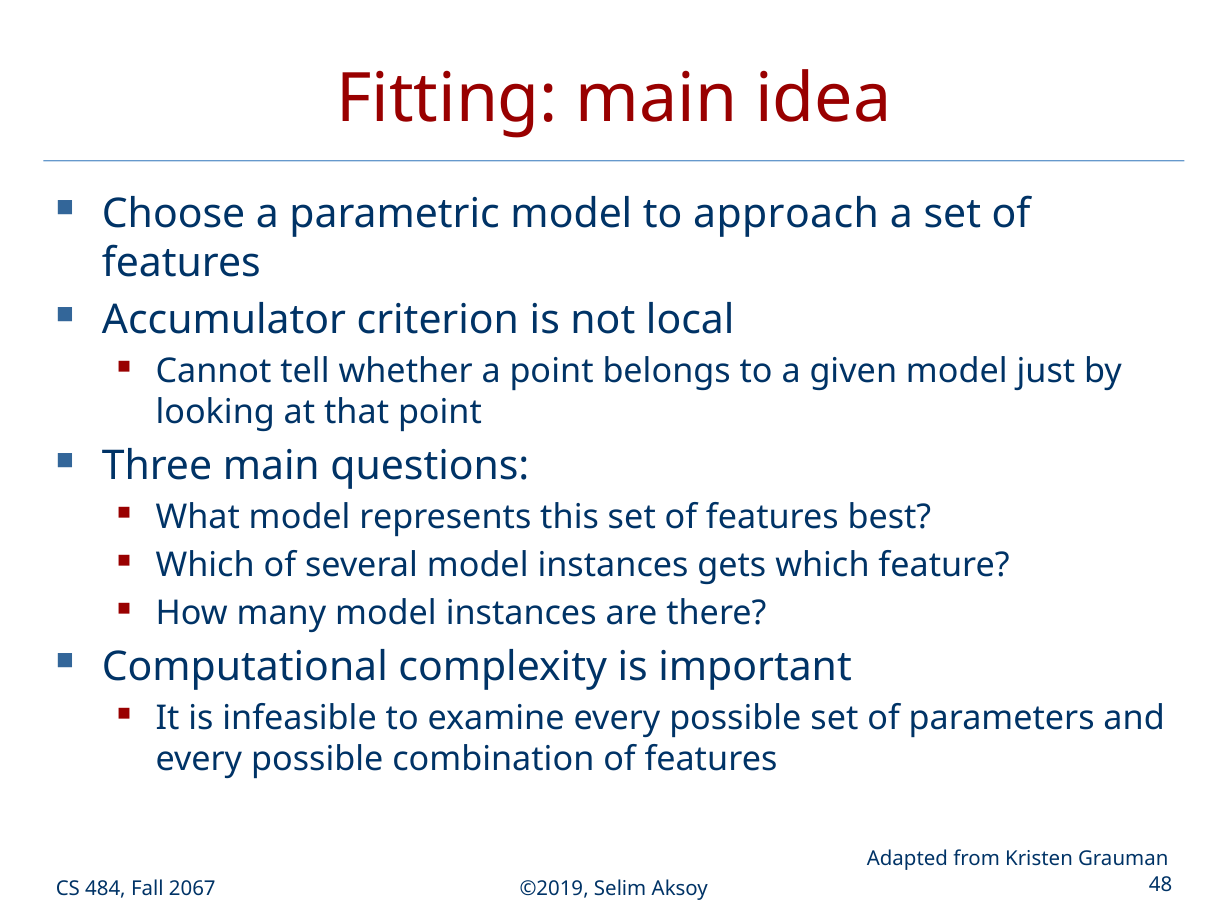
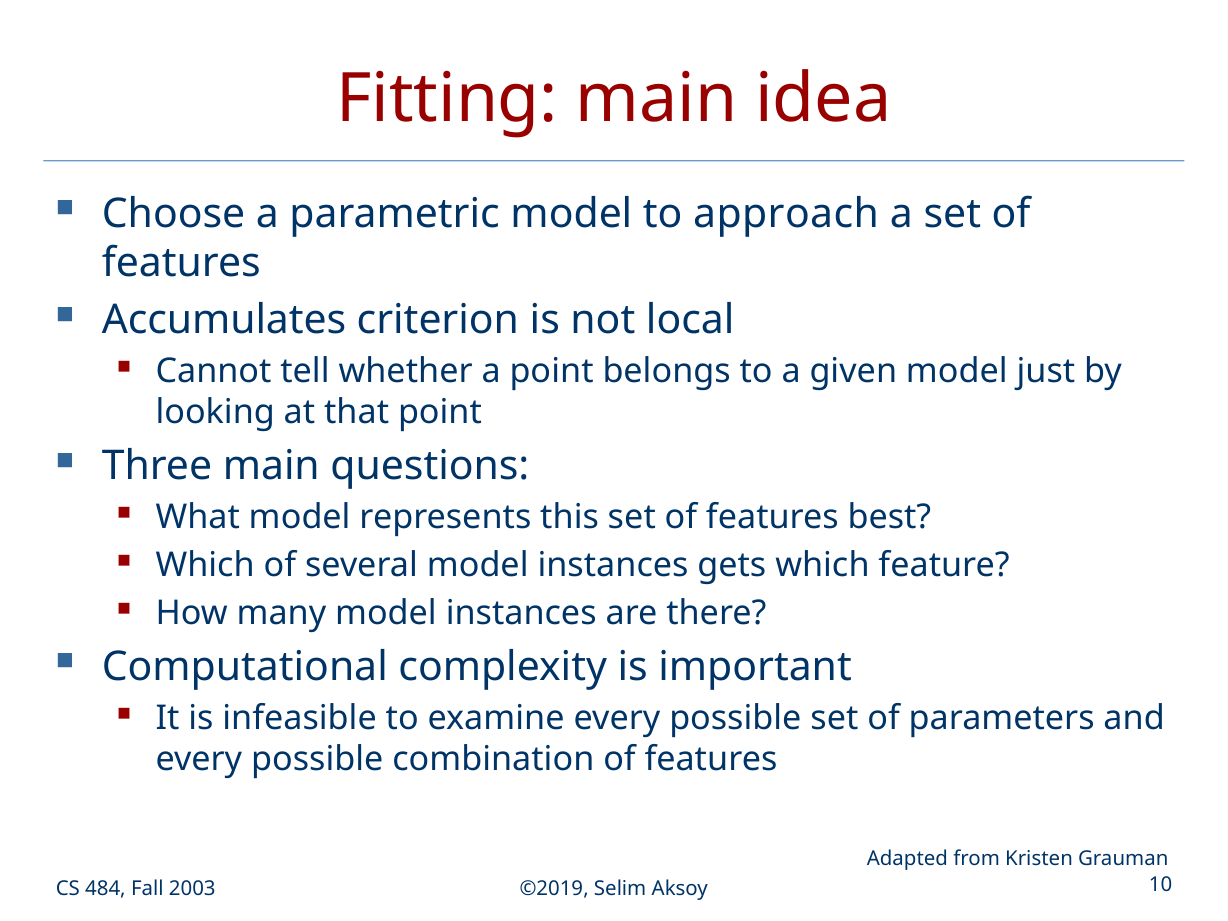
Accumulator: Accumulator -> Accumulates
2067: 2067 -> 2003
48: 48 -> 10
